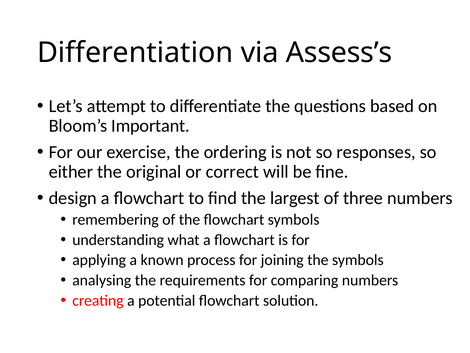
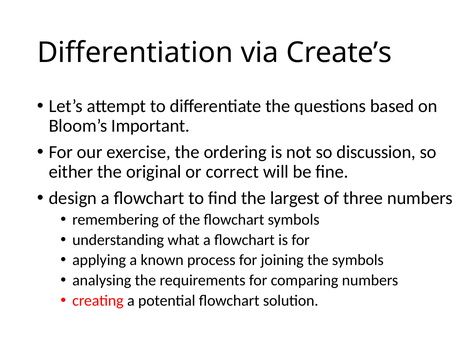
Assess’s: Assess’s -> Create’s
responses: responses -> discussion
